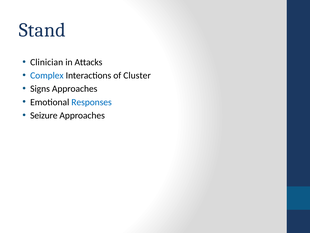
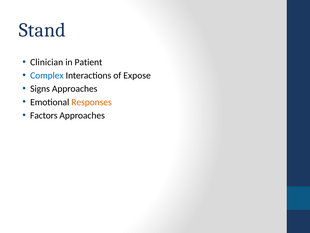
Attacks: Attacks -> Patient
Cluster: Cluster -> Expose
Responses colour: blue -> orange
Seizure: Seizure -> Factors
